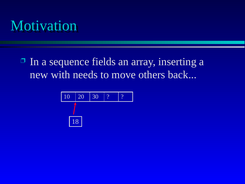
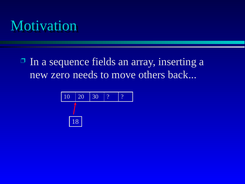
with: with -> zero
